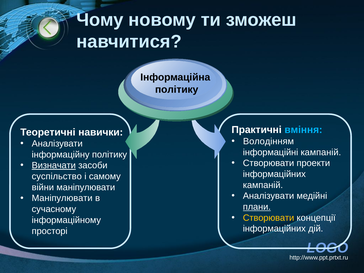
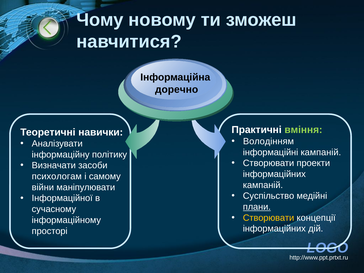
політику at (177, 89): політику -> доречно
вміння colour: light blue -> light green
Визначати underline: present -> none
суспільство: суспільство -> психологам
Аналізувати at (269, 196): Аналізувати -> Суспільство
Маніпулювати at (62, 198): Маніпулювати -> Інформаційної
